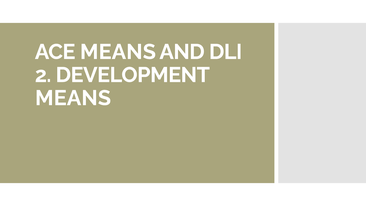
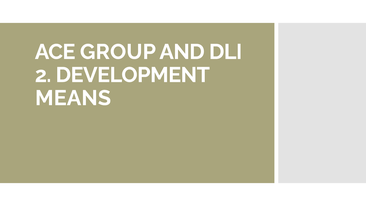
ACE MEANS: MEANS -> GROUP
